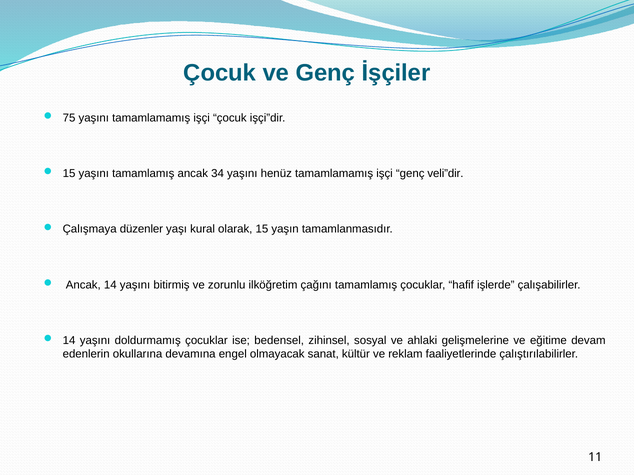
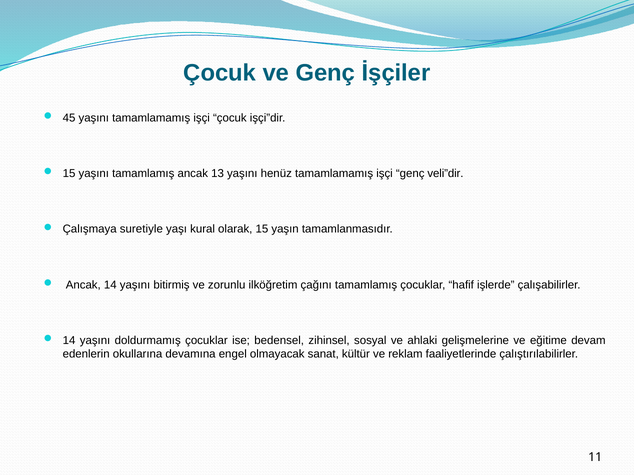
75: 75 -> 45
34: 34 -> 13
düzenler: düzenler -> suretiyle
